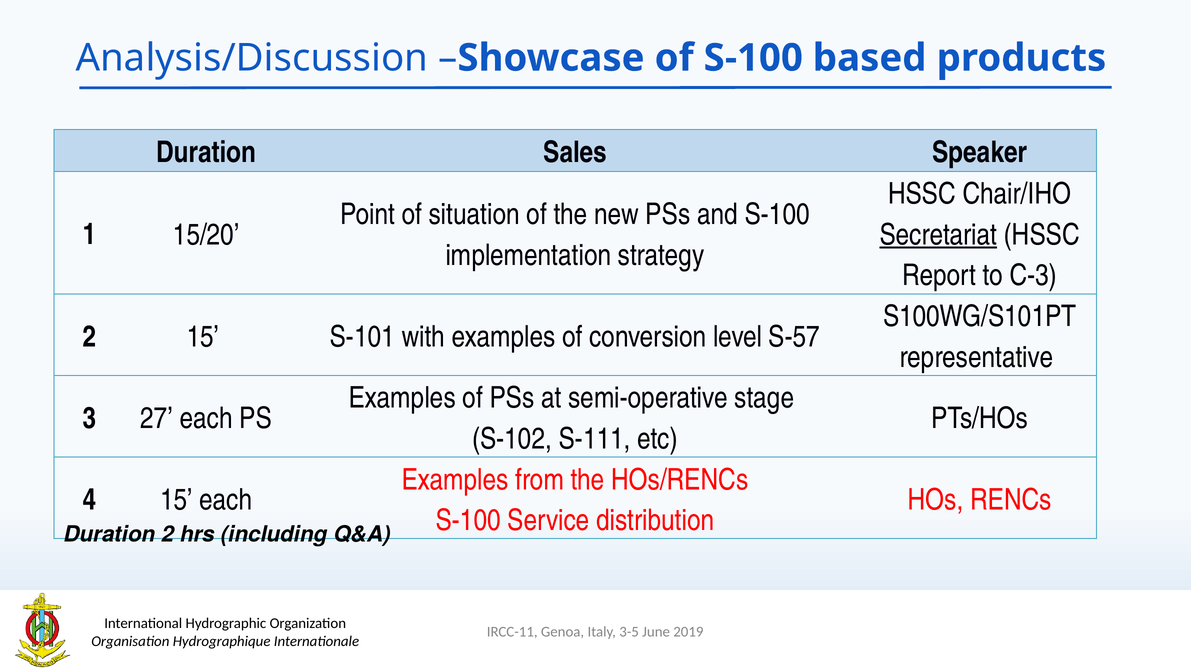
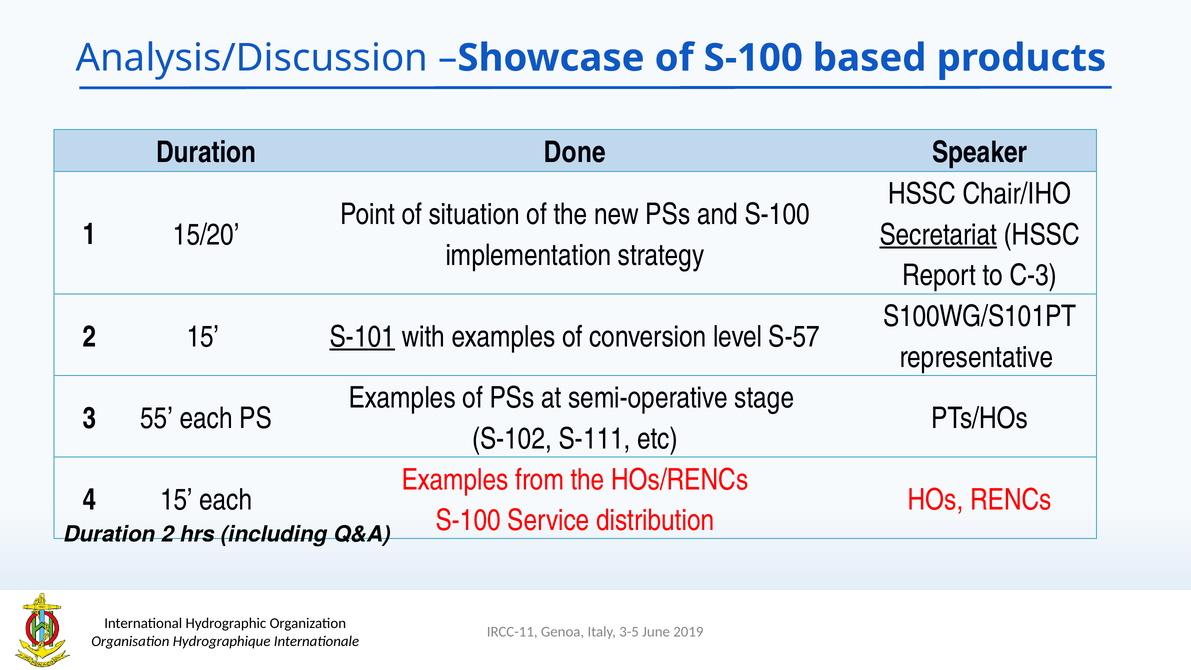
Sales: Sales -> Done
S-101 underline: none -> present
27: 27 -> 55
